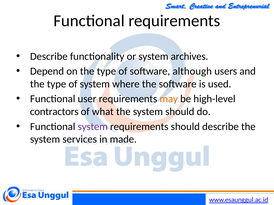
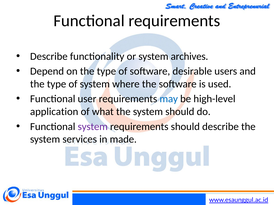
although: although -> desirable
may colour: orange -> blue
contractors: contractors -> application
